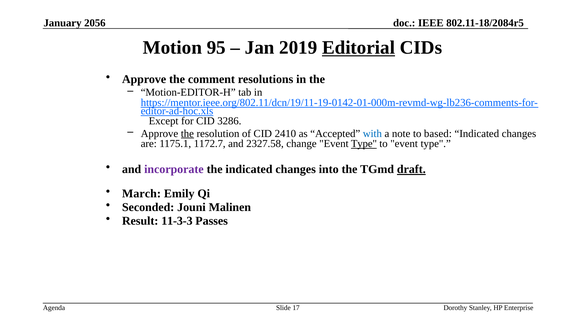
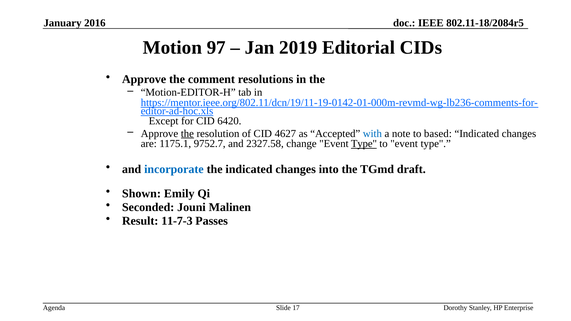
2056: 2056 -> 2016
95: 95 -> 97
Editorial underline: present -> none
3286: 3286 -> 6420
2410: 2410 -> 4627
1172.7: 1172.7 -> 9752.7
incorporate colour: purple -> blue
draft underline: present -> none
March: March -> Shown
11-3-3: 11-3-3 -> 11-7-3
